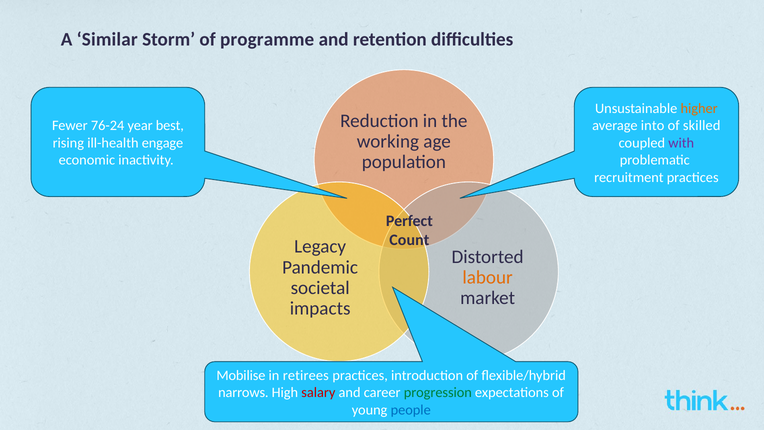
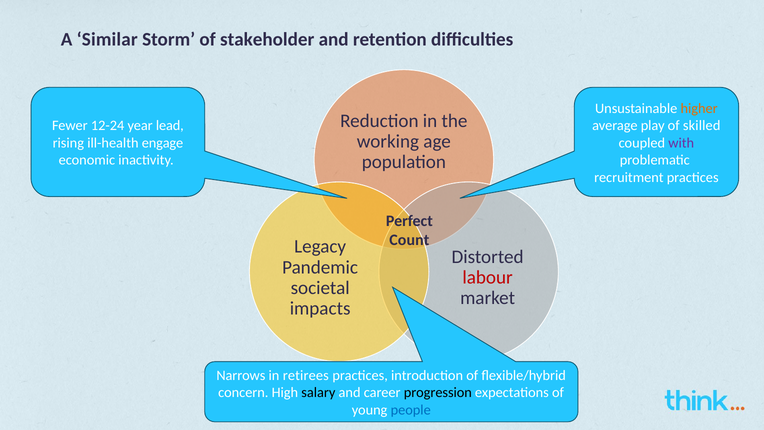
programme: programme -> stakeholder
76-24: 76-24 -> 12-24
best: best -> lead
into: into -> play
labour colour: orange -> red
Mobilise: Mobilise -> Narrows
narrows: narrows -> concern
salary colour: red -> black
progression colour: green -> black
